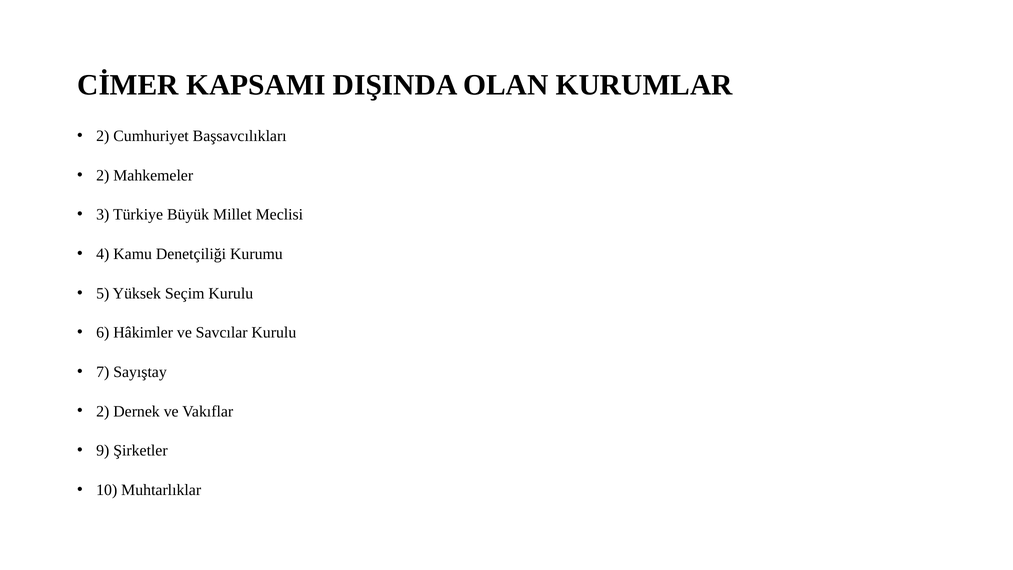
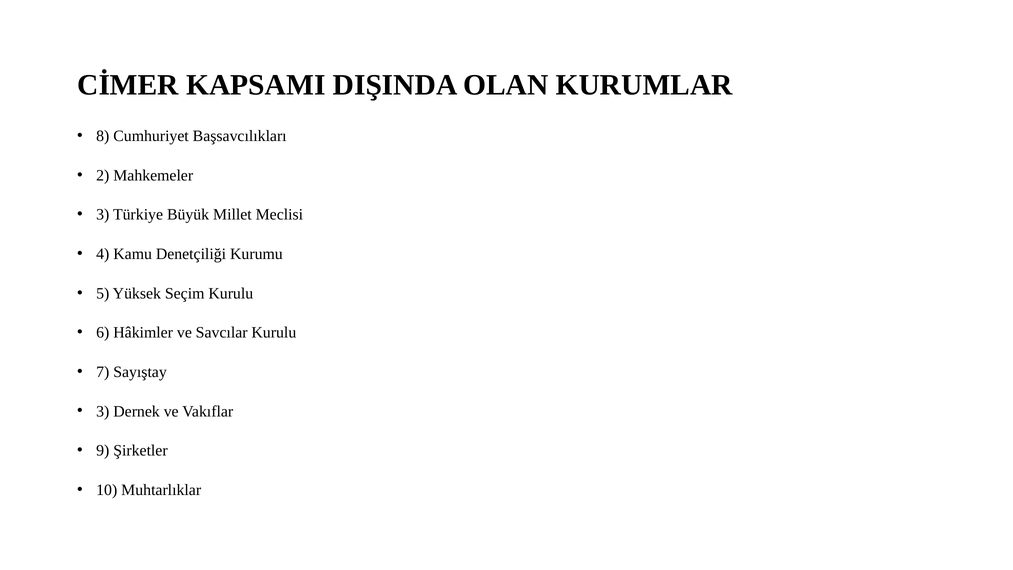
2 at (103, 136): 2 -> 8
2 at (103, 411): 2 -> 3
